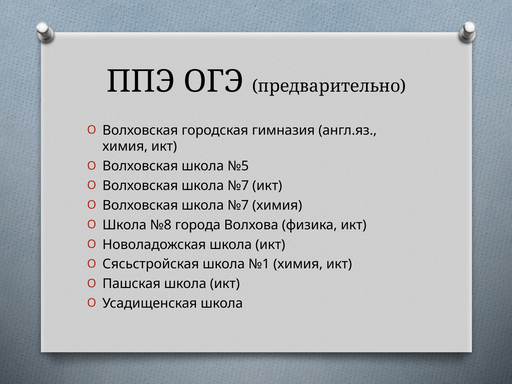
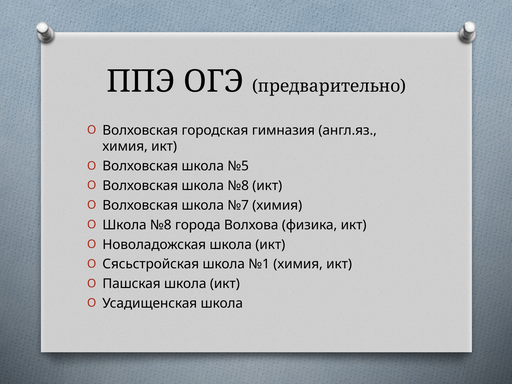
№7 at (238, 186): №7 -> №8
